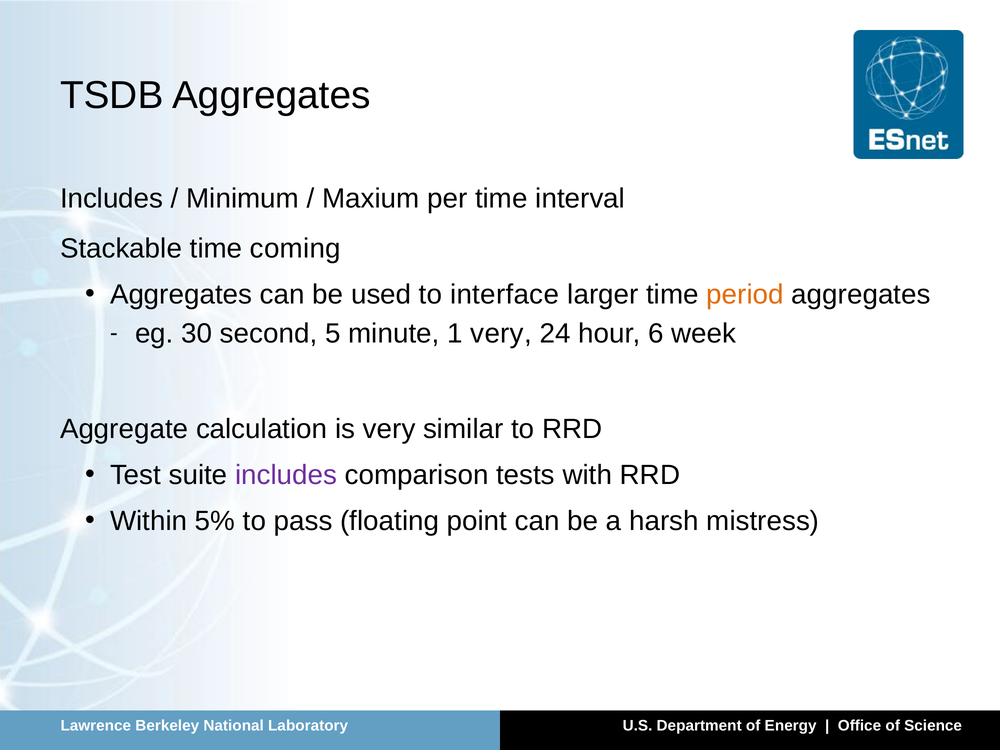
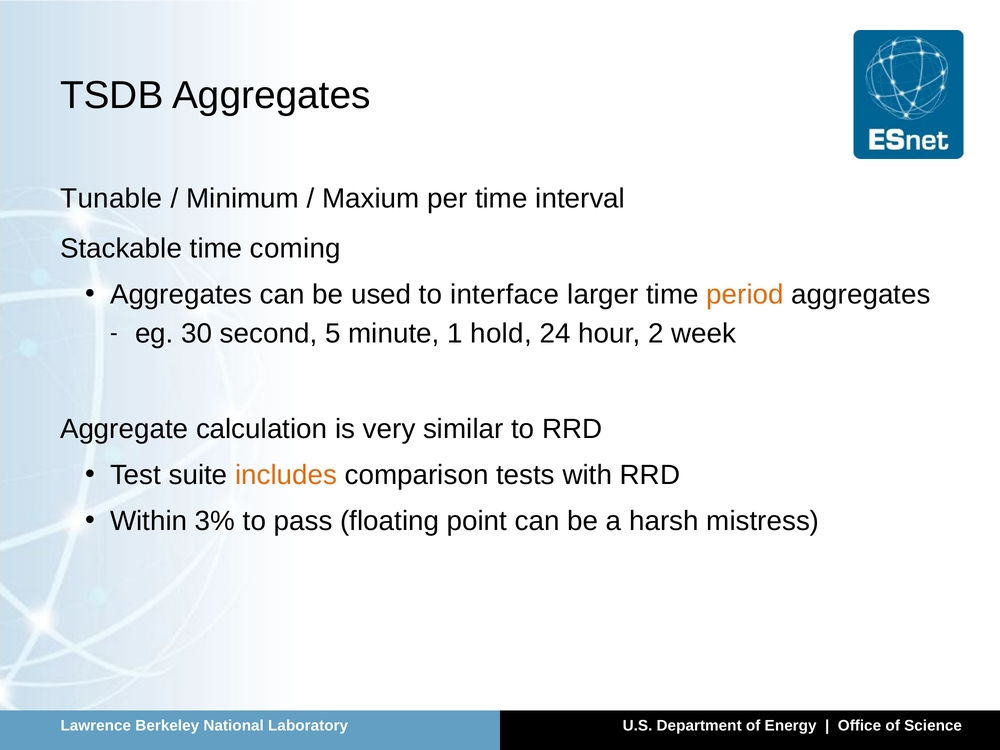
Includes at (112, 199): Includes -> Tunable
1 very: very -> hold
6: 6 -> 2
includes at (286, 475) colour: purple -> orange
5%: 5% -> 3%
